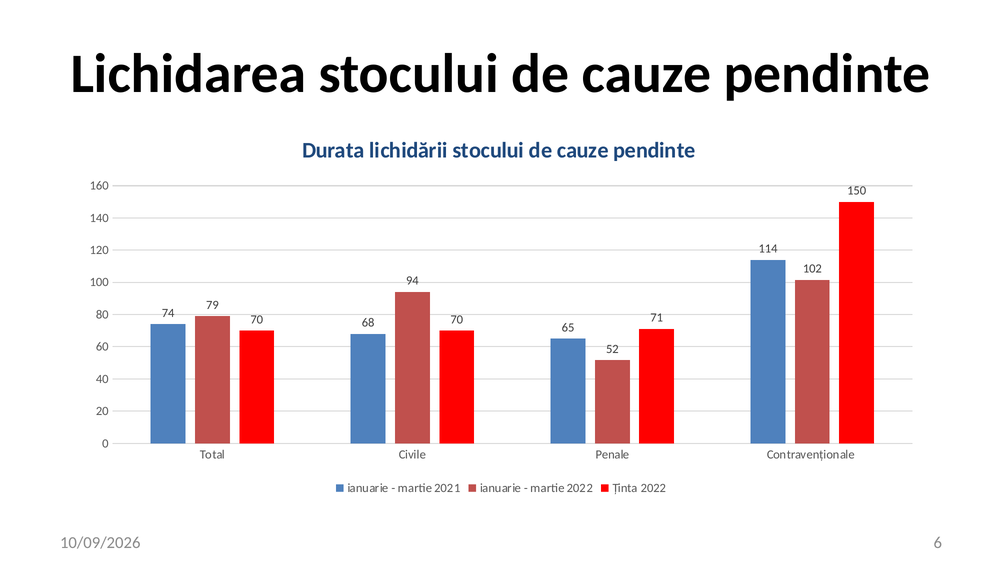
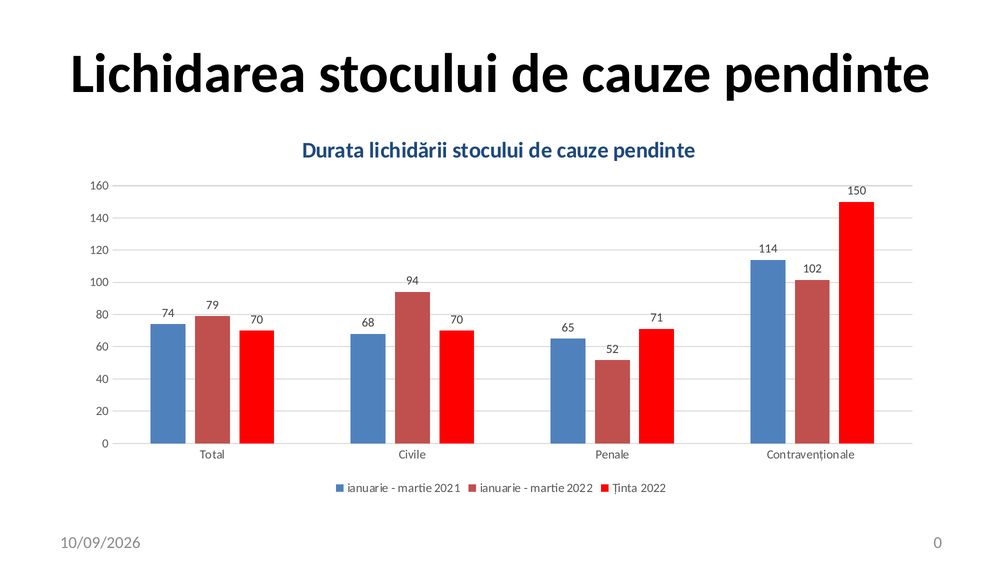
6 at (938, 543): 6 -> 0
